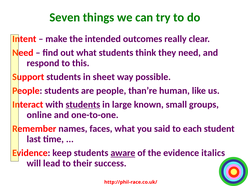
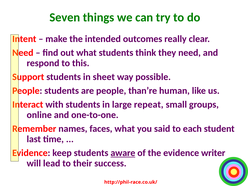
students at (83, 104) underline: present -> none
known: known -> repeat
italics: italics -> writer
